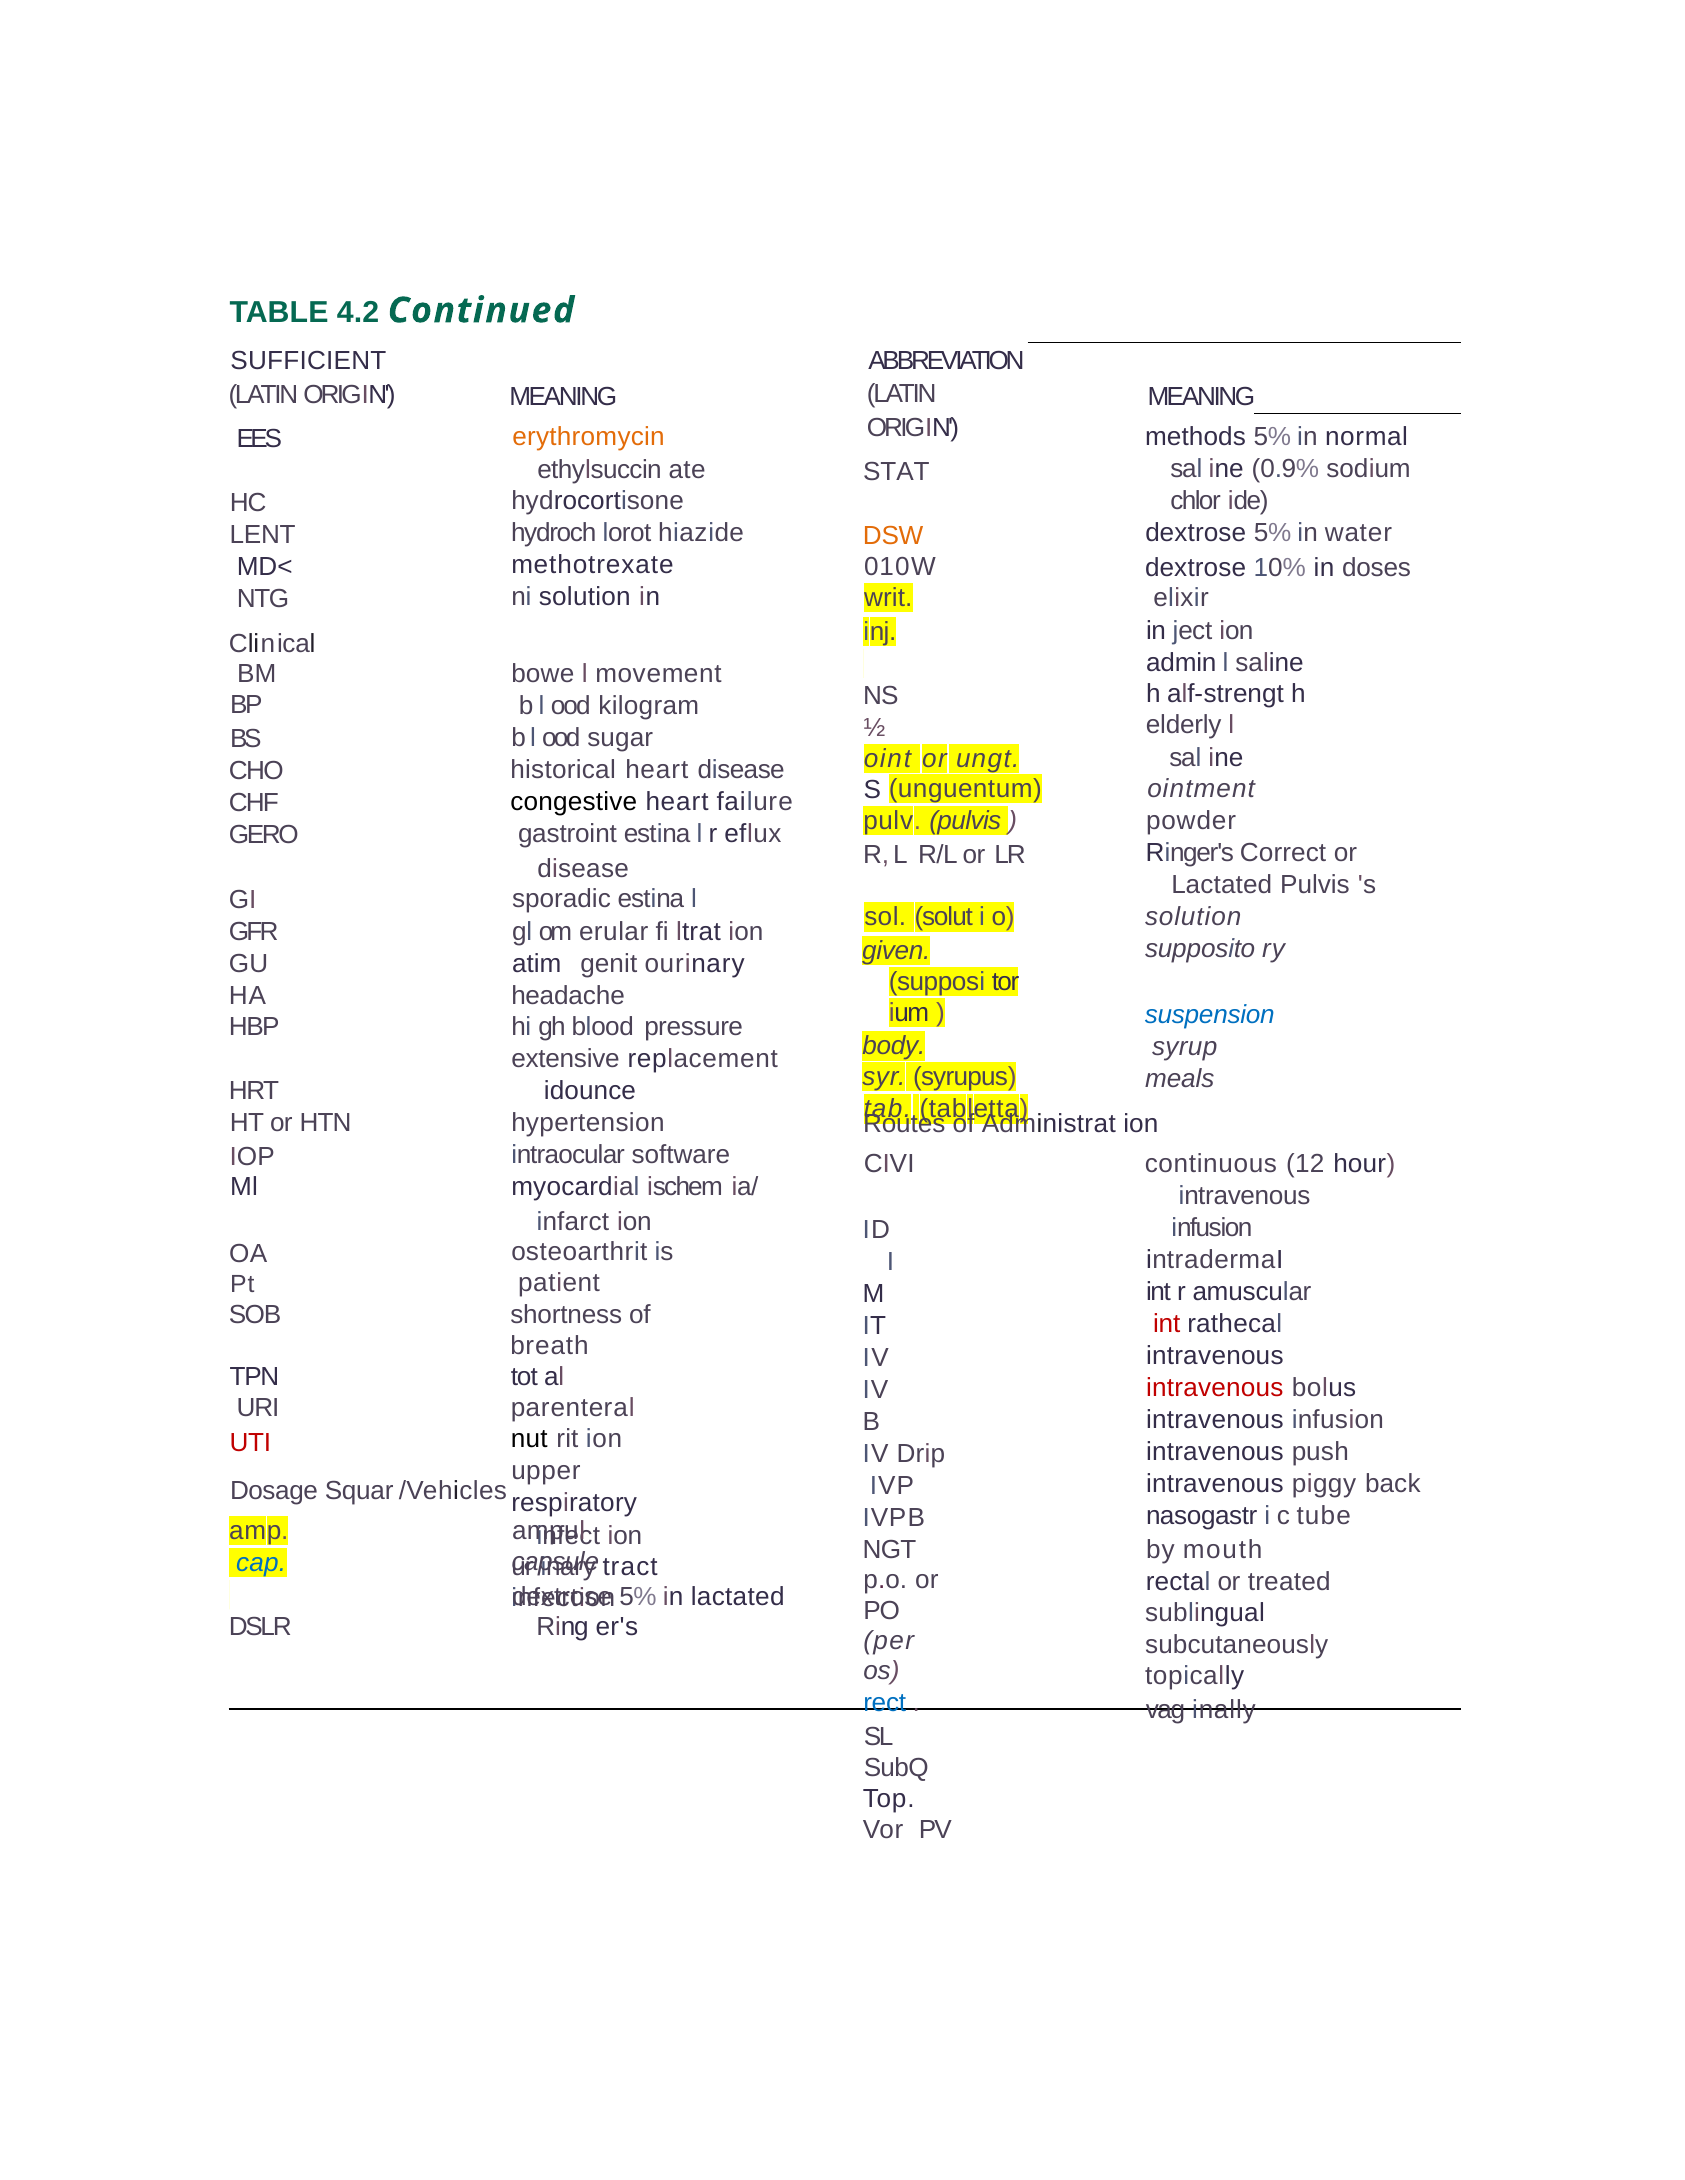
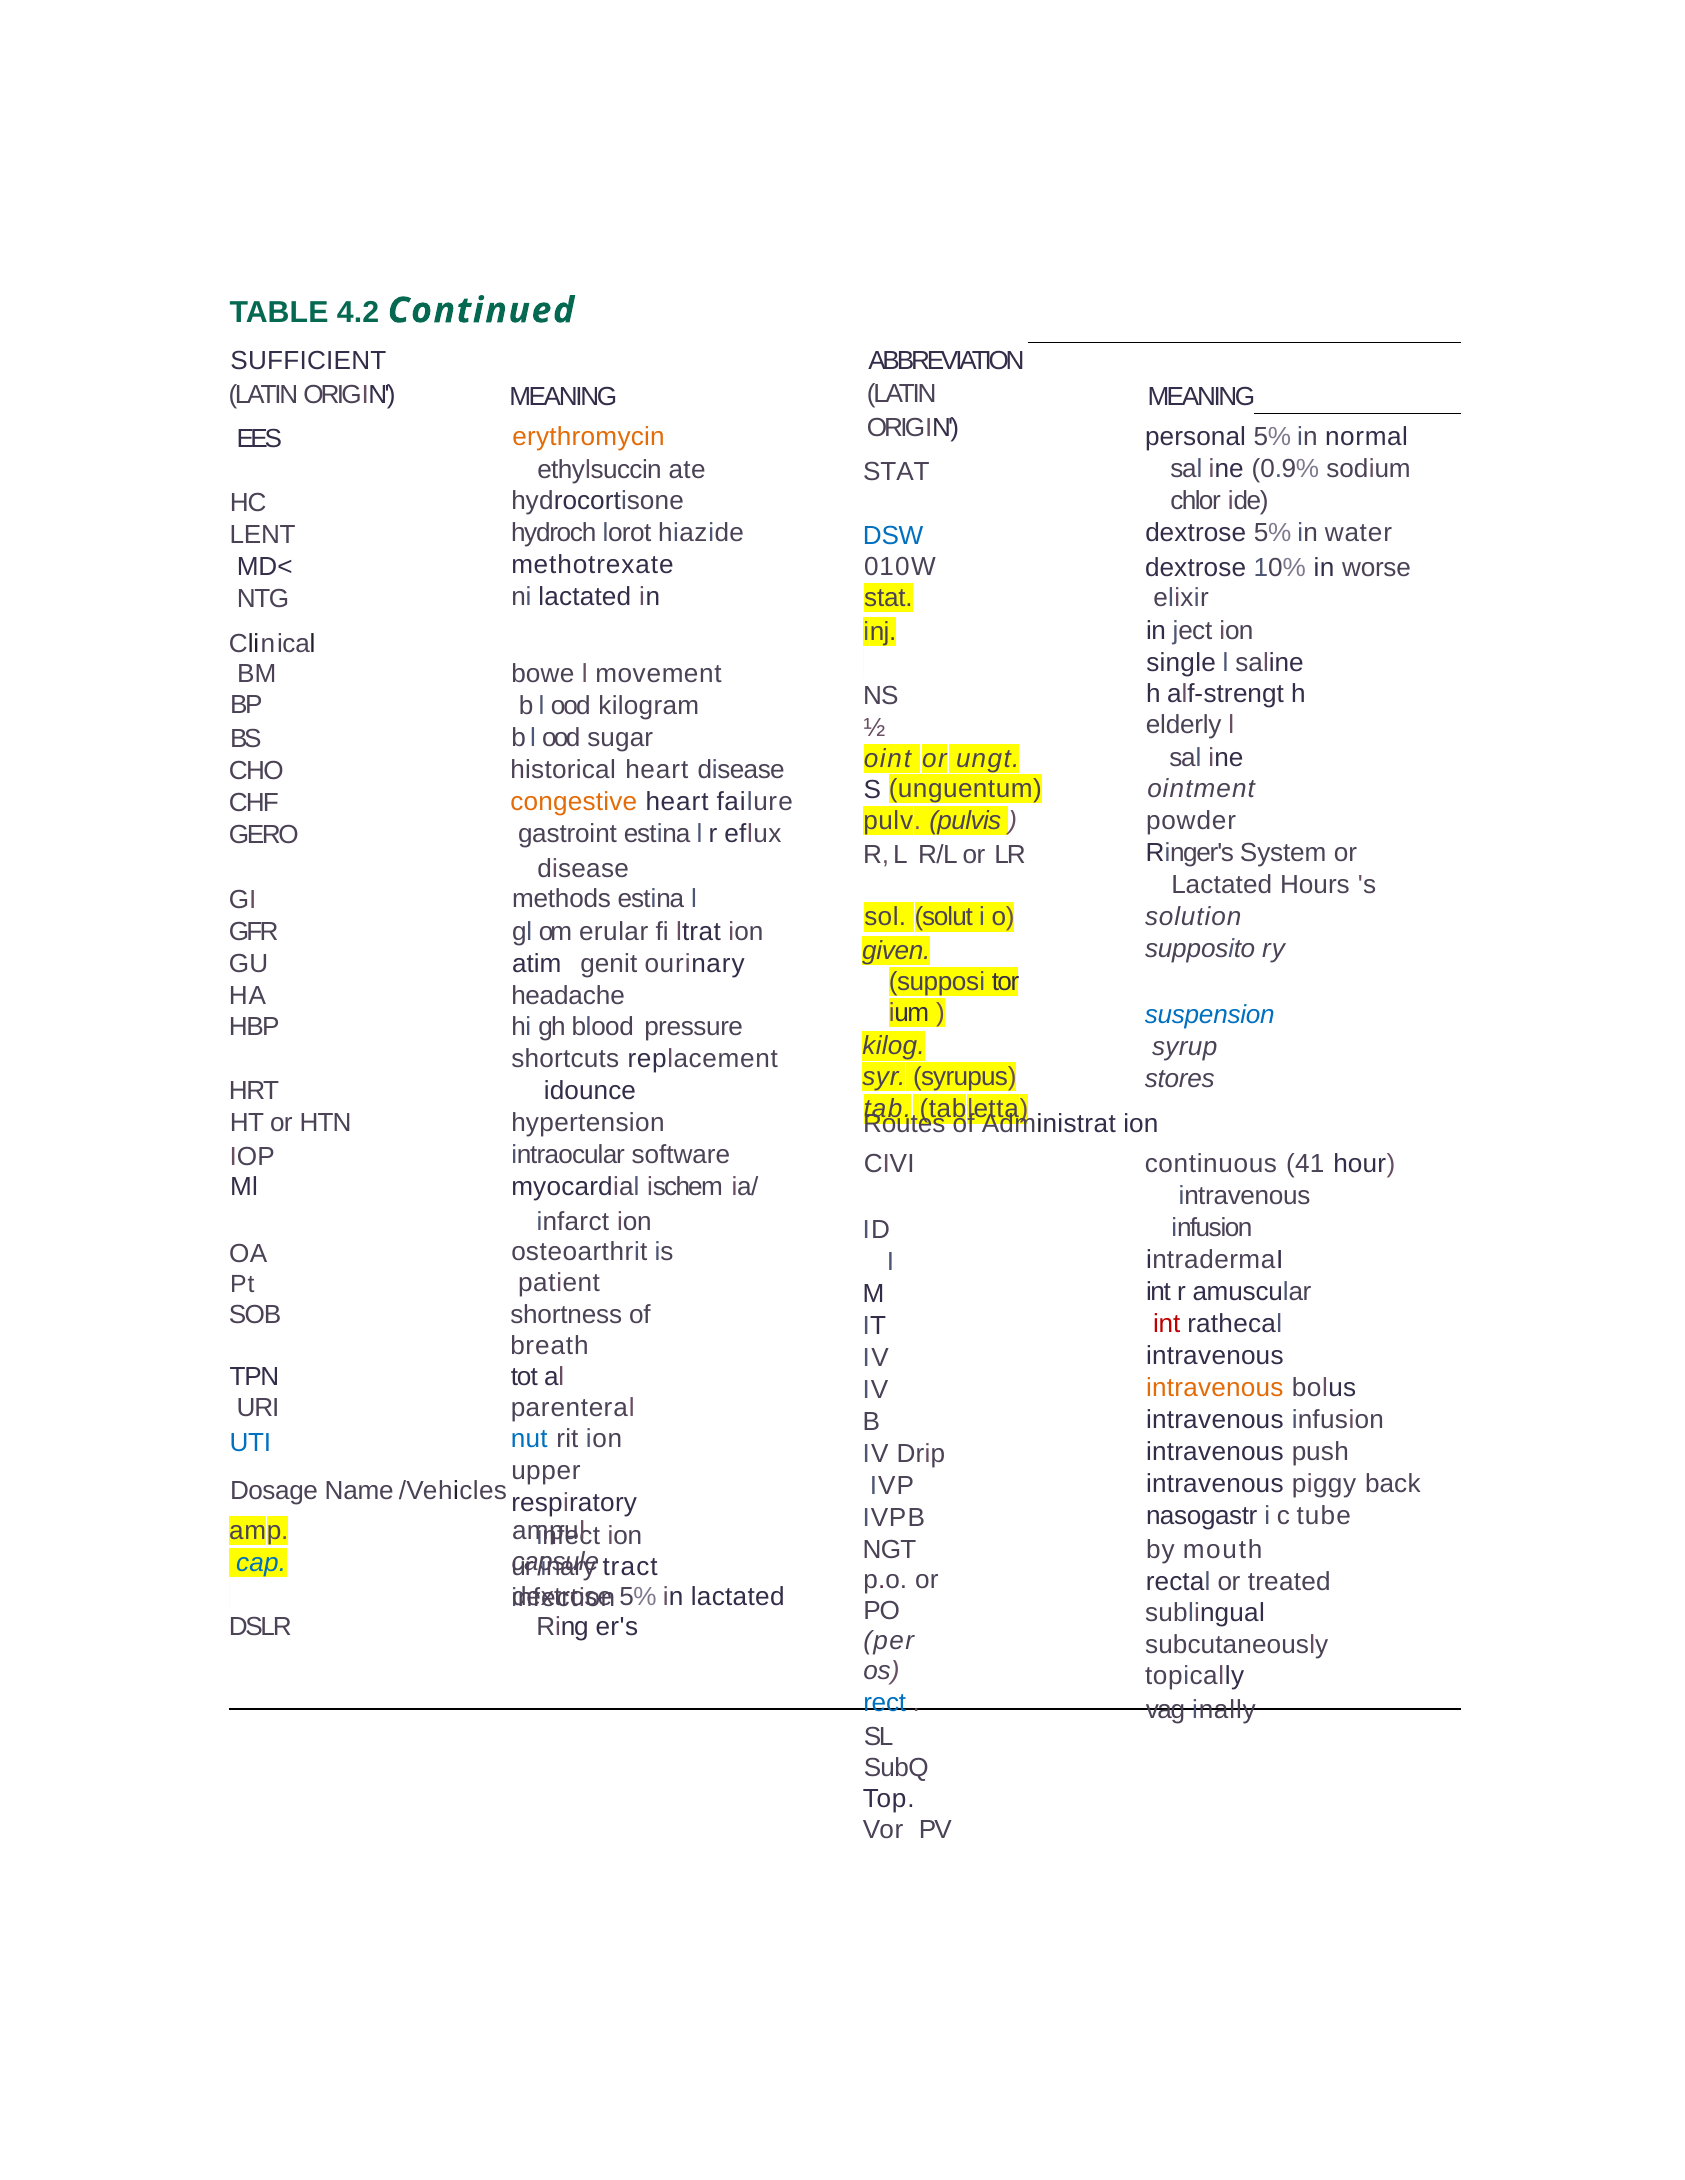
methods: methods -> personal
DSW colour: orange -> blue
doses: doses -> worse
ni solution: solution -> lactated
writ at (888, 598): writ -> stat
admin: admin -> single
congestive colour: black -> orange
Correct: Correct -> System
Lactated Pulvis: Pulvis -> Hours
sporadic: sporadic -> methods
body: body -> kilog
extensive: extensive -> shortcuts
meals: meals -> stores
12: 12 -> 41
intravenous at (1215, 1389) colour: red -> orange
nut colour: black -> blue
UTI colour: red -> blue
Squar: Squar -> Name
